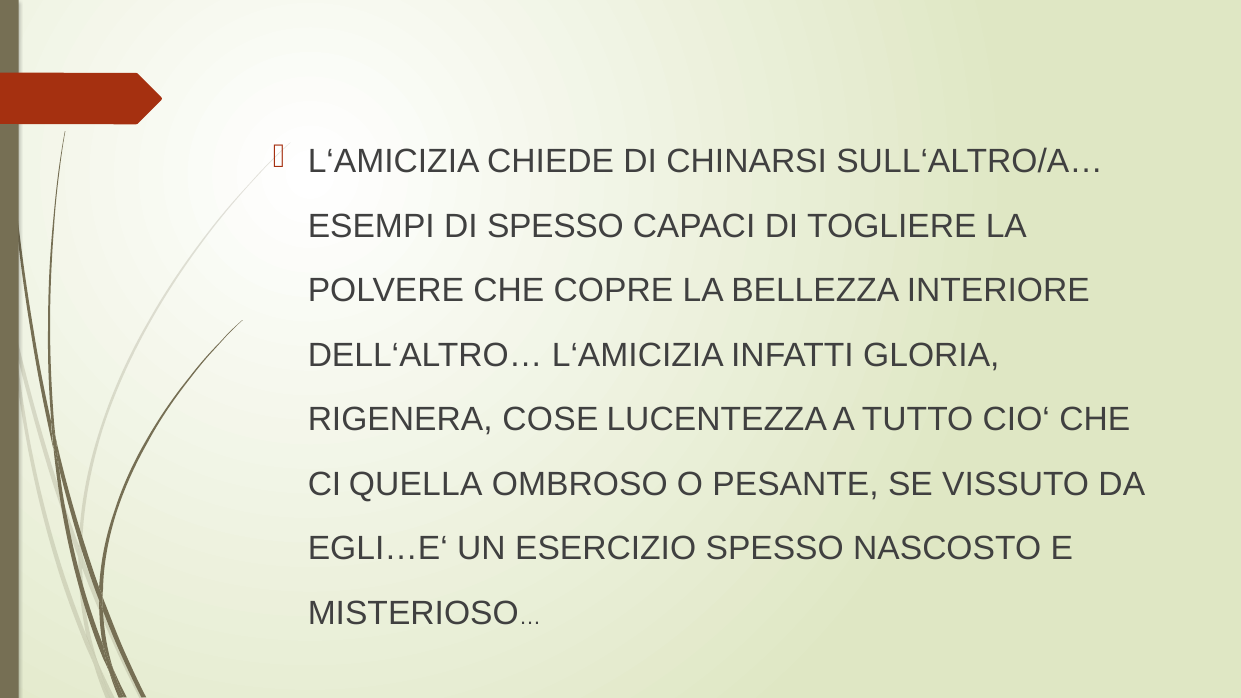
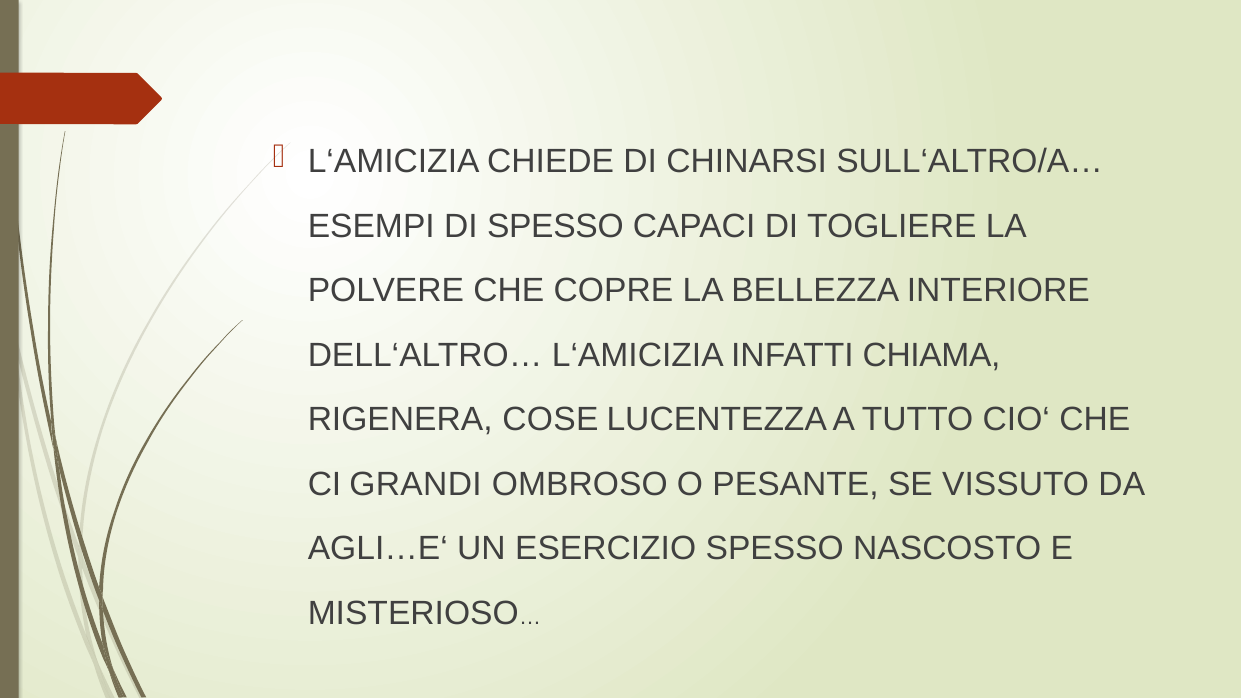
GLORIA: GLORIA -> CHIAMA
QUELLA: QUELLA -> GRANDI
EGLI…E‘: EGLI…E‘ -> AGLI…E‘
